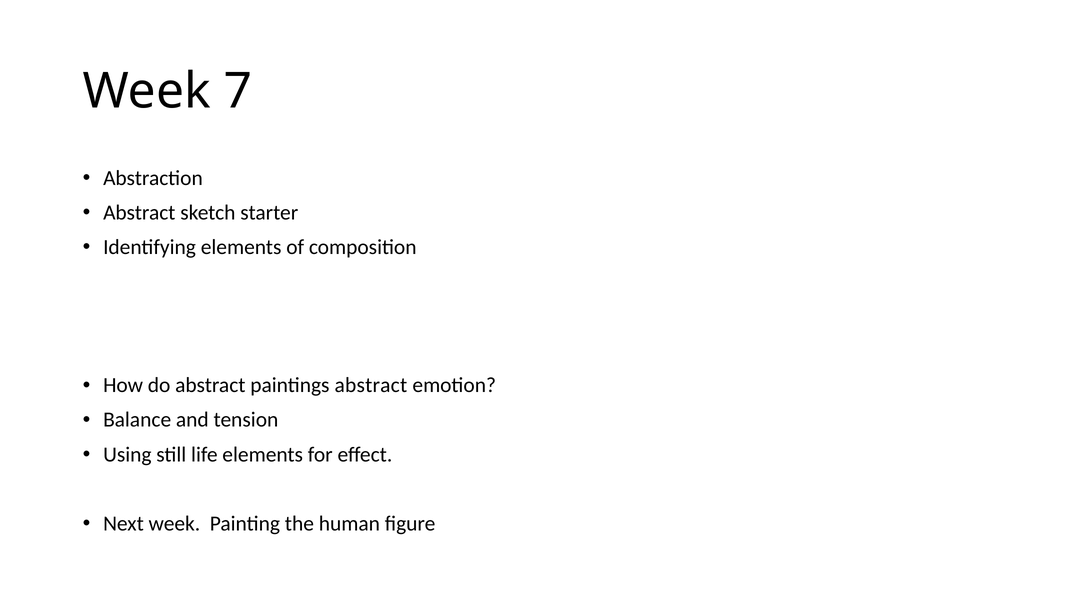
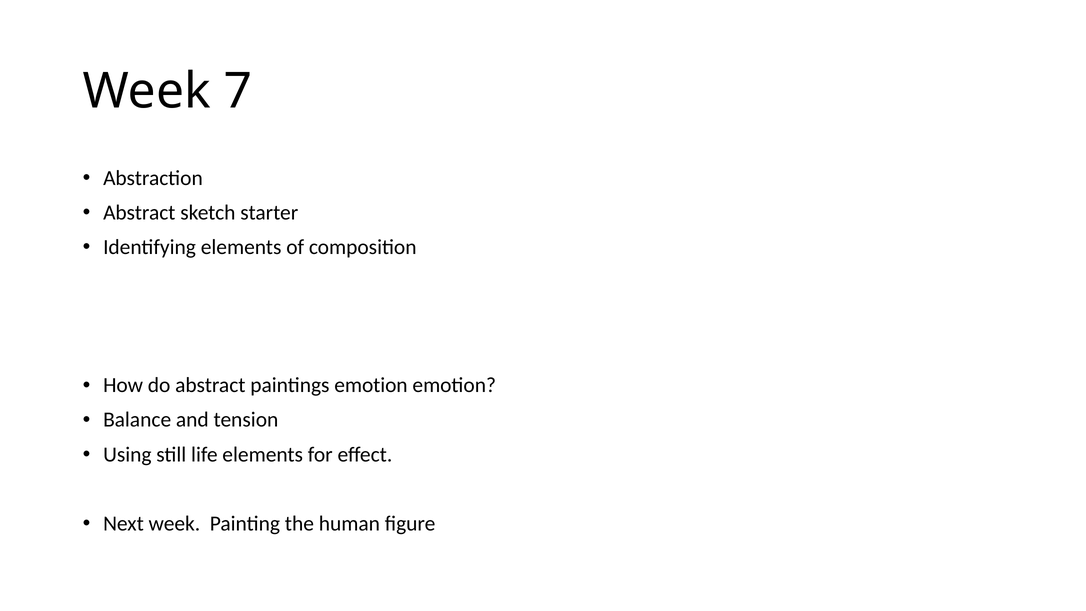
paintings abstract: abstract -> emotion
